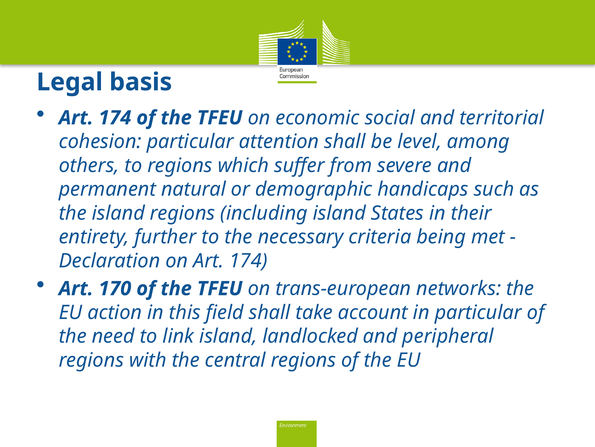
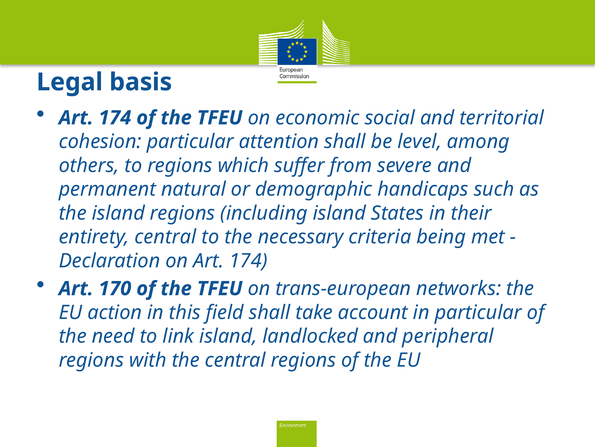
entirety further: further -> central
